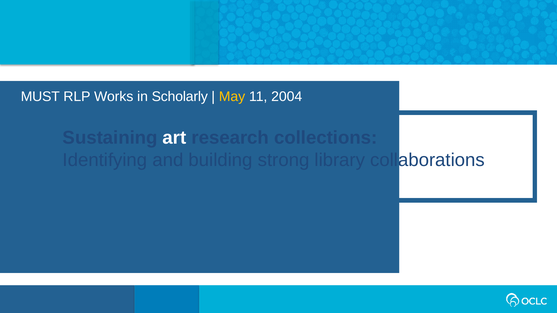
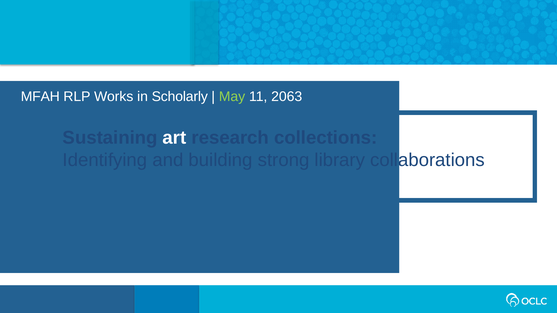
MUST: MUST -> MFAH
May colour: yellow -> light green
2004: 2004 -> 2063
